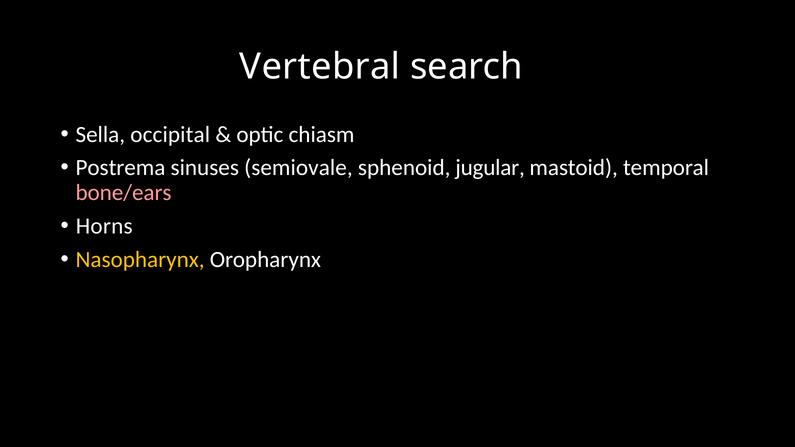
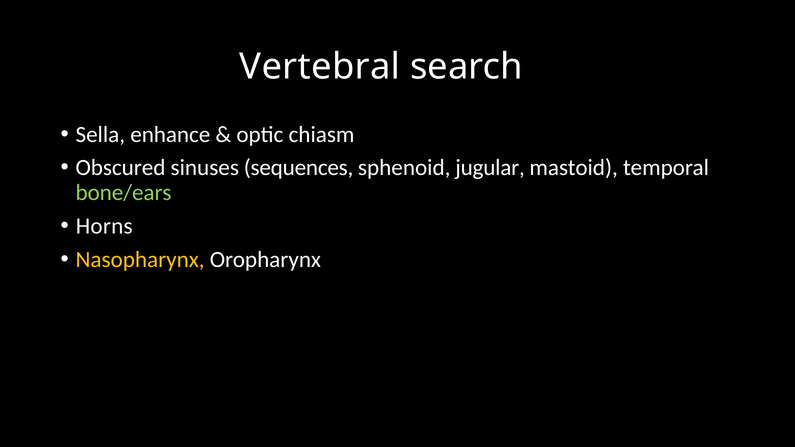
occipital: occipital -> enhance
Postrema: Postrema -> Obscured
semiovale: semiovale -> sequences
bone/ears colour: pink -> light green
